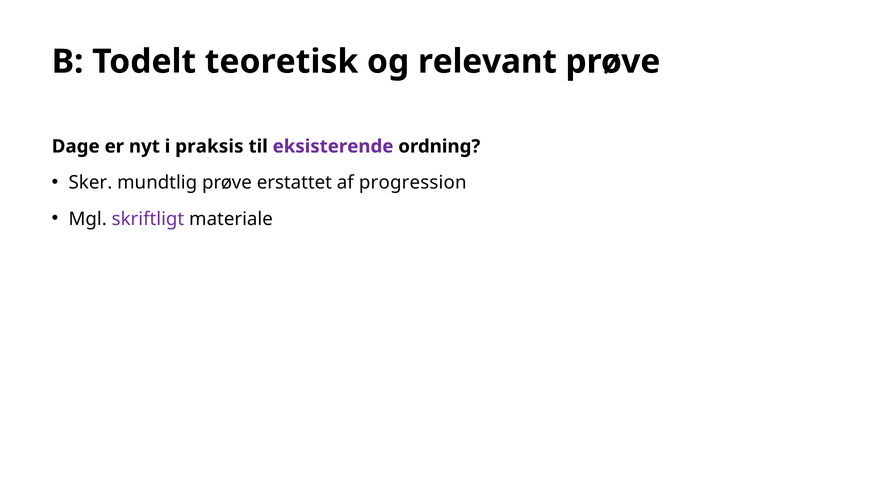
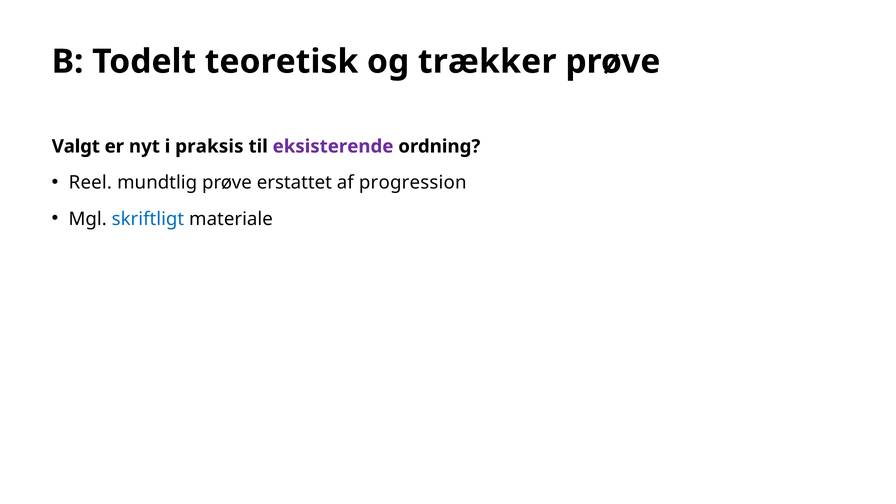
relevant: relevant -> trækker
Dage: Dage -> Valgt
Sker: Sker -> Reel
skriftligt colour: purple -> blue
